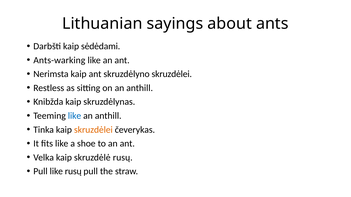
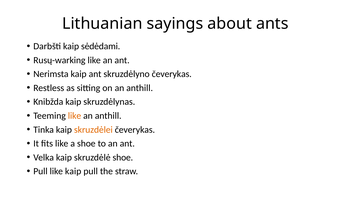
Ants-warking: Ants-warking -> Rusų-warking
skruzdėlyno skruzdėlei: skruzdėlei -> čeverykas
like at (75, 116) colour: blue -> orange
skruzdėlė rusų: rusų -> shoe
like rusų: rusų -> kaip
